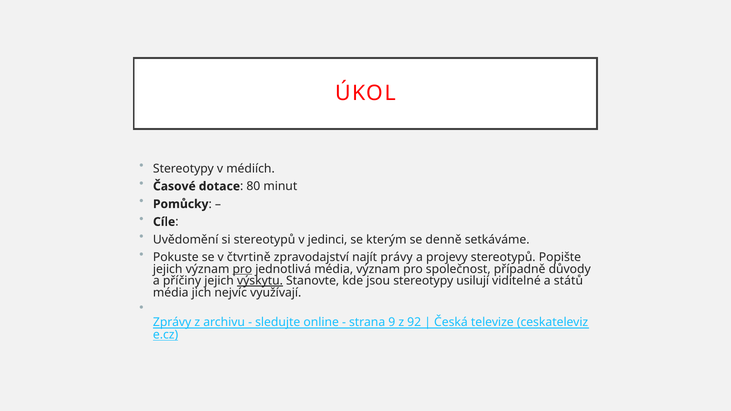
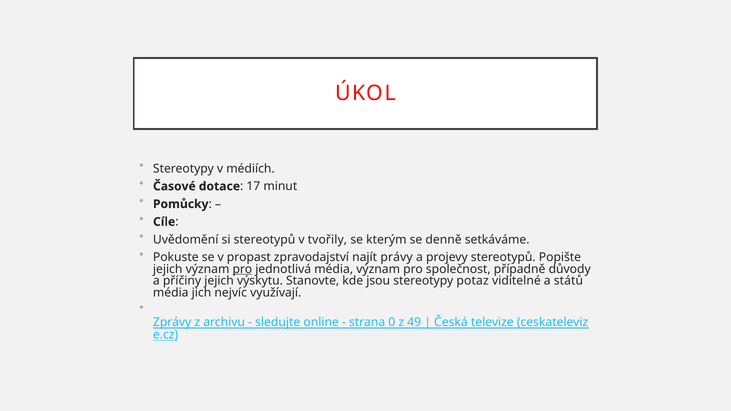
80: 80 -> 17
jedinci: jedinci -> tvořily
čtvrtině: čtvrtině -> propast
výskytu underline: present -> none
usilují: usilují -> potaz
9: 9 -> 0
92: 92 -> 49
